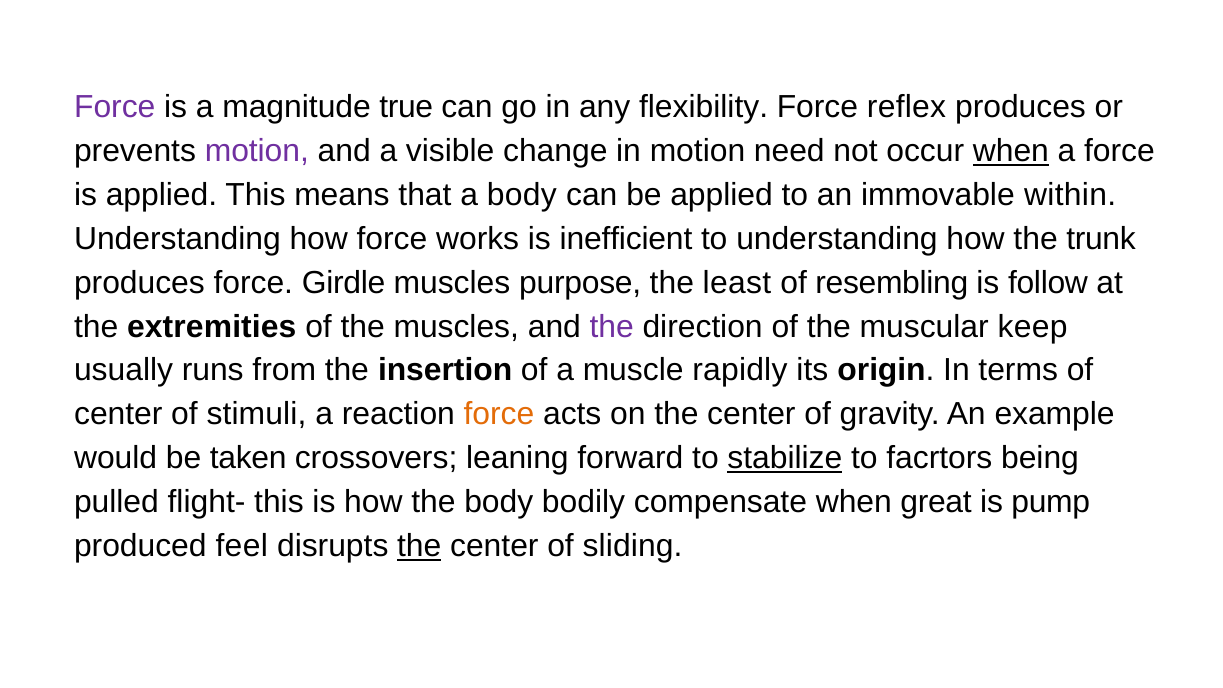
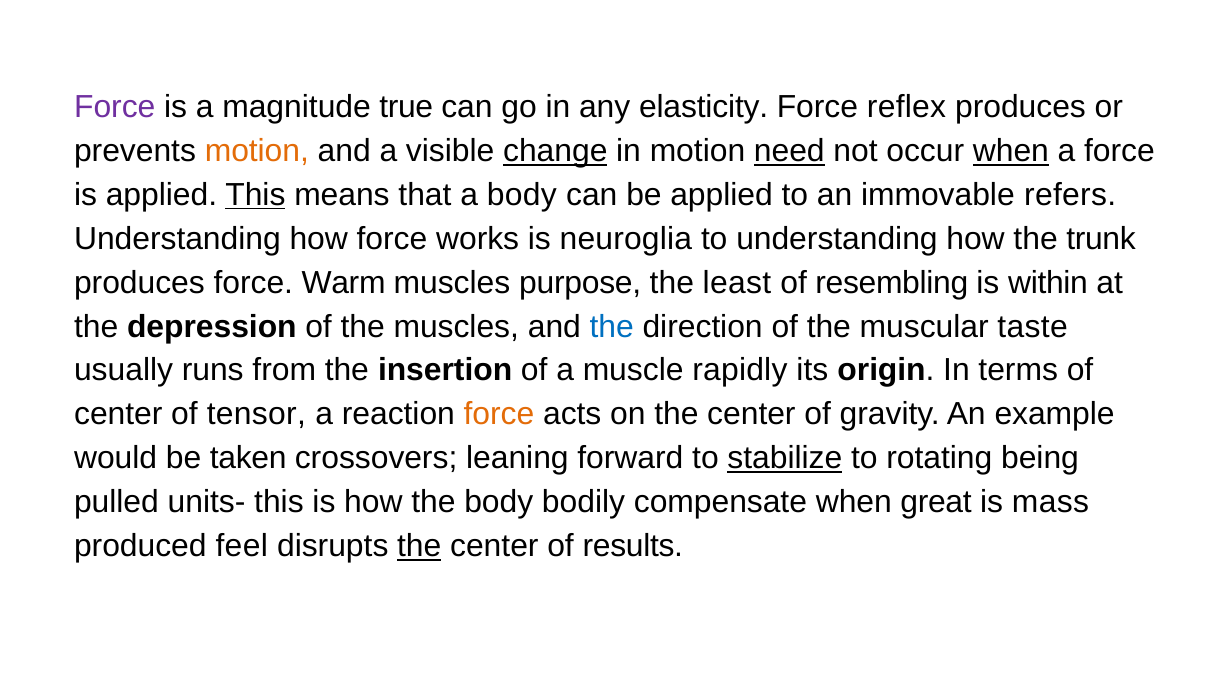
flexibility: flexibility -> elasticity
motion at (257, 151) colour: purple -> orange
change underline: none -> present
need underline: none -> present
This at (255, 195) underline: none -> present
within: within -> refers
inefficient: inefficient -> neuroglia
Girdle: Girdle -> Warm
follow: follow -> within
extremities: extremities -> depression
the at (612, 327) colour: purple -> blue
keep: keep -> taste
stimuli: stimuli -> tensor
facrtors: facrtors -> rotating
flight-: flight- -> units-
pump: pump -> mass
sliding: sliding -> results
